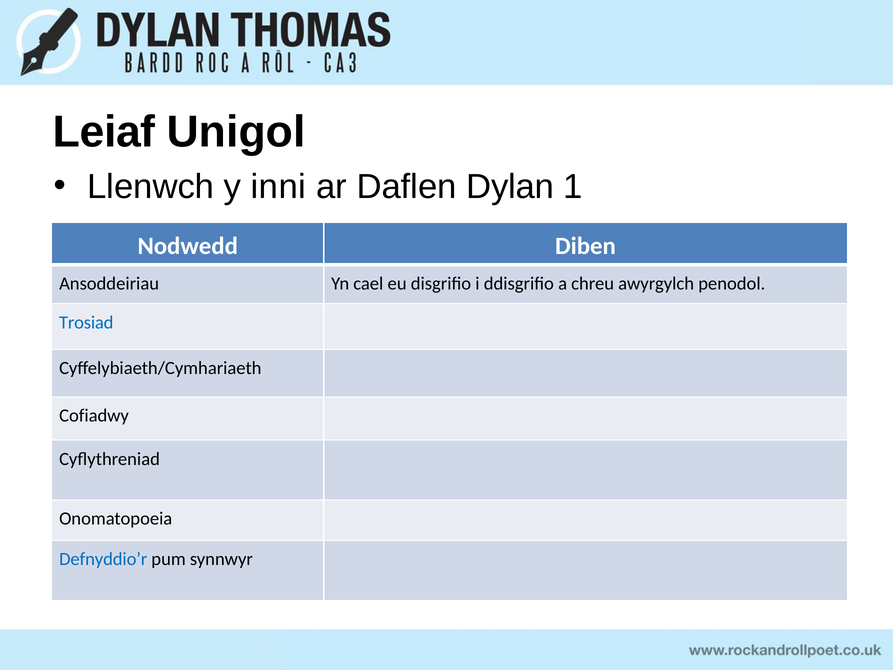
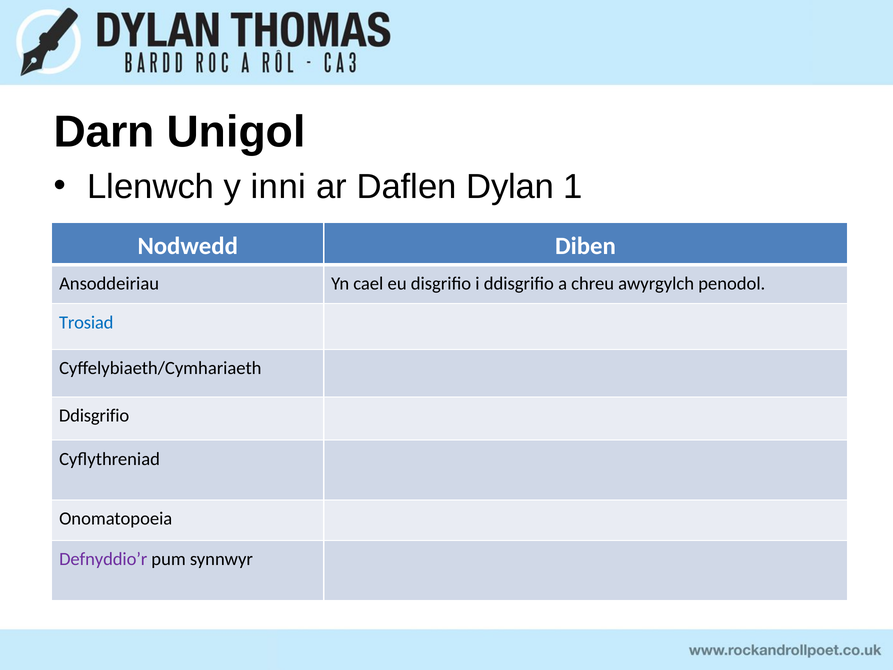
Leiaf: Leiaf -> Darn
Cofiadwy at (94, 415): Cofiadwy -> Ddisgrifio
Defnyddio’r colour: blue -> purple
